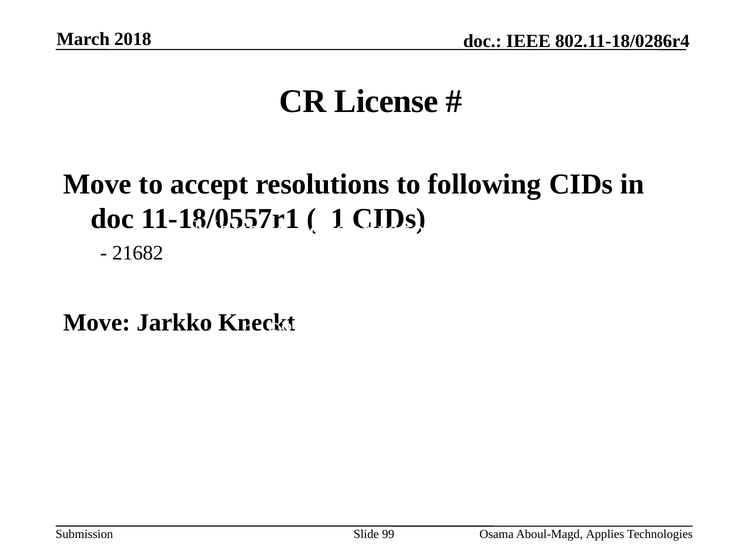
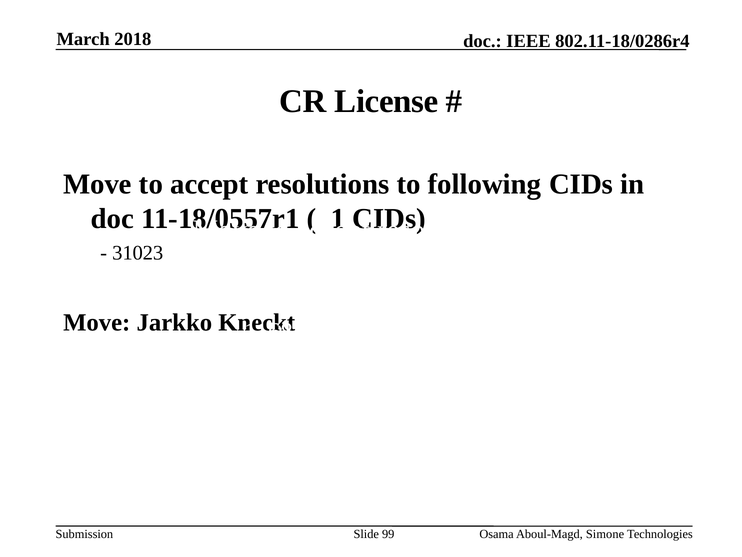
21682: 21682 -> 31023
Applies: Applies -> Simone
